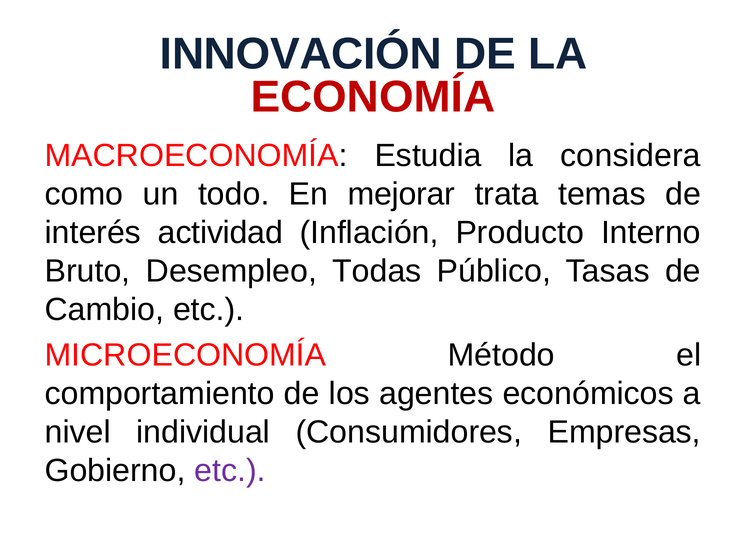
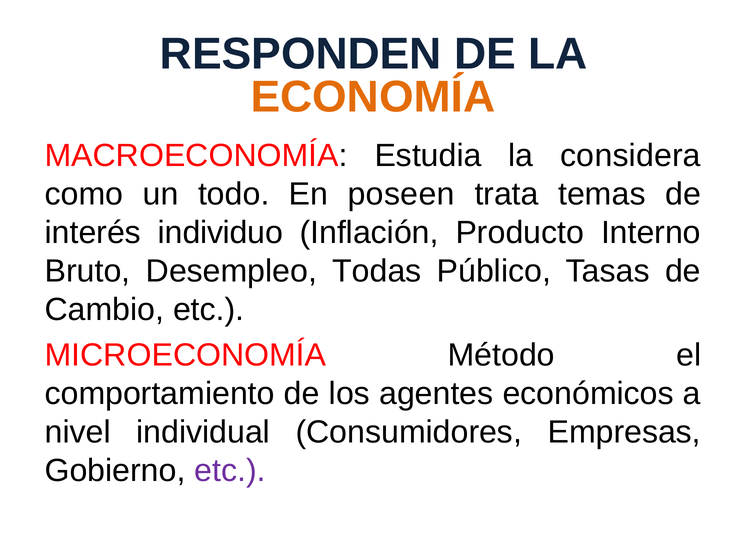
INNOVACIÓN: INNOVACIÓN -> RESPONDEN
ECONOMÍA colour: red -> orange
mejorar: mejorar -> poseen
actividad: actividad -> individuo
